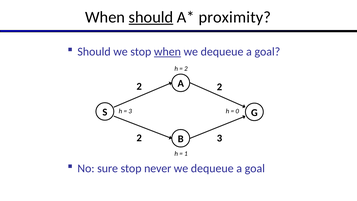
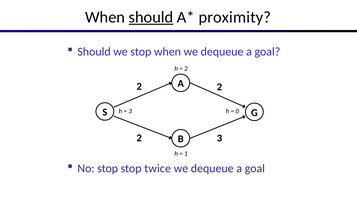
when at (167, 52) underline: present -> none
No sure: sure -> stop
never: never -> twice
